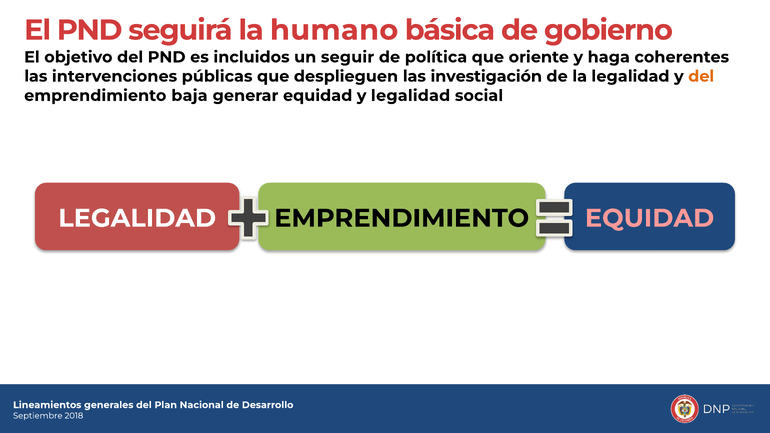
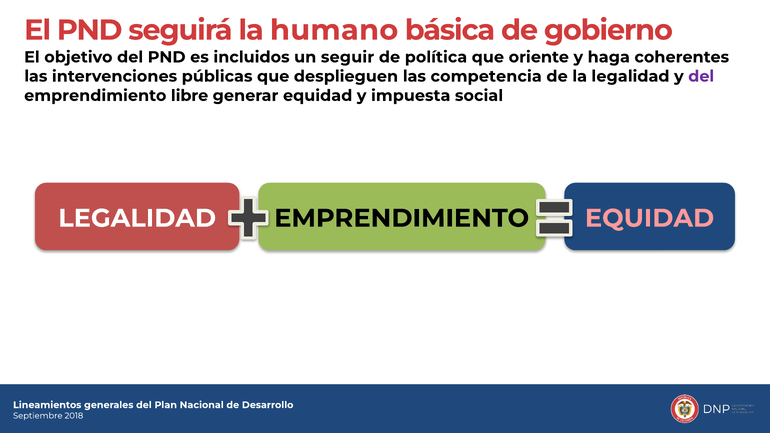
investigación: investigación -> competencia
del at (701, 76) colour: orange -> purple
baja: baja -> libre
y legalidad: legalidad -> impuesta
